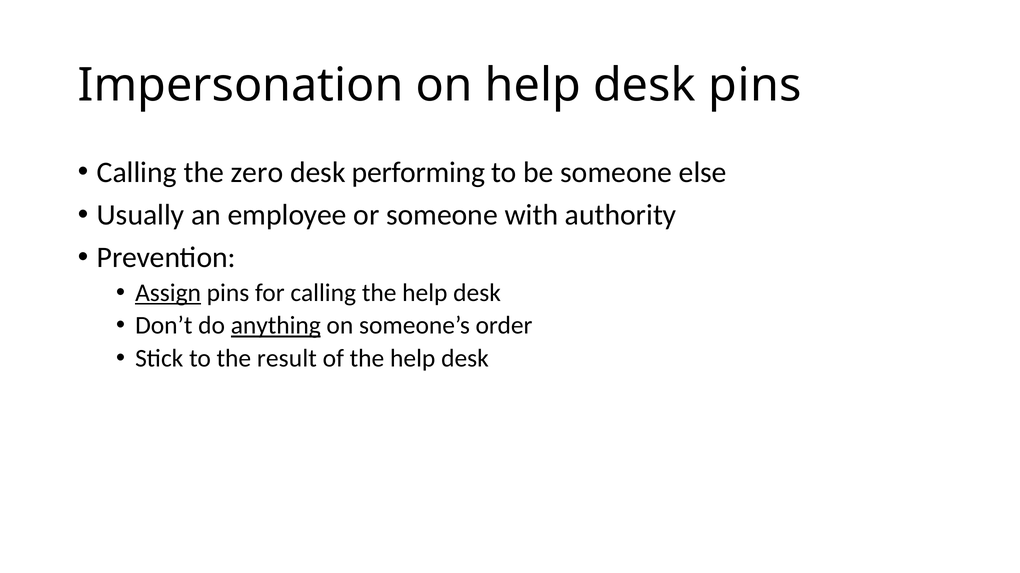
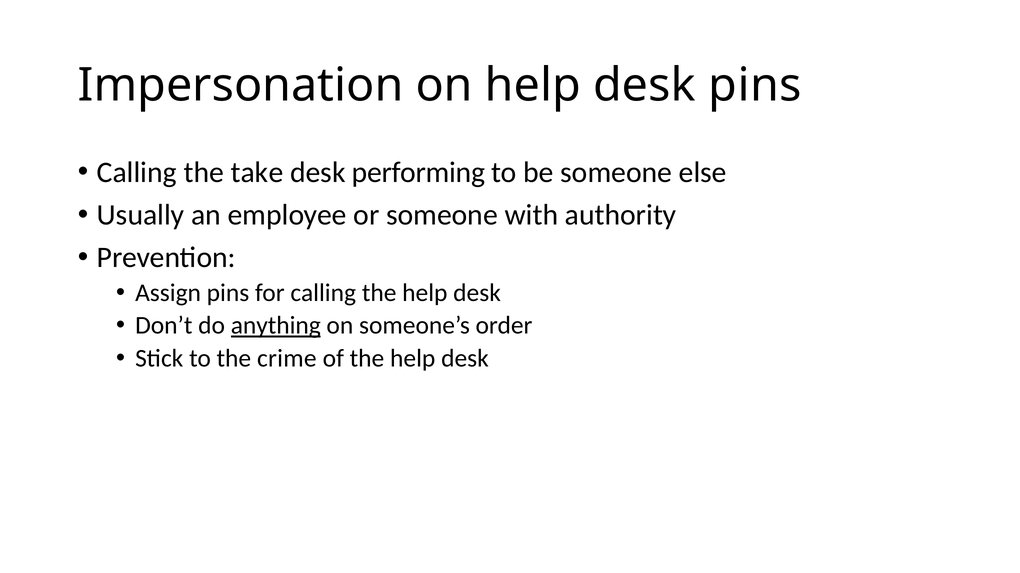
zero: zero -> take
Assign underline: present -> none
result: result -> crime
